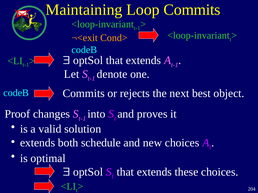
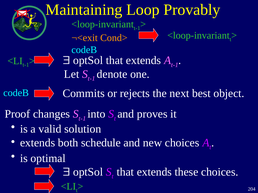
Loop Commits: Commits -> Provably
